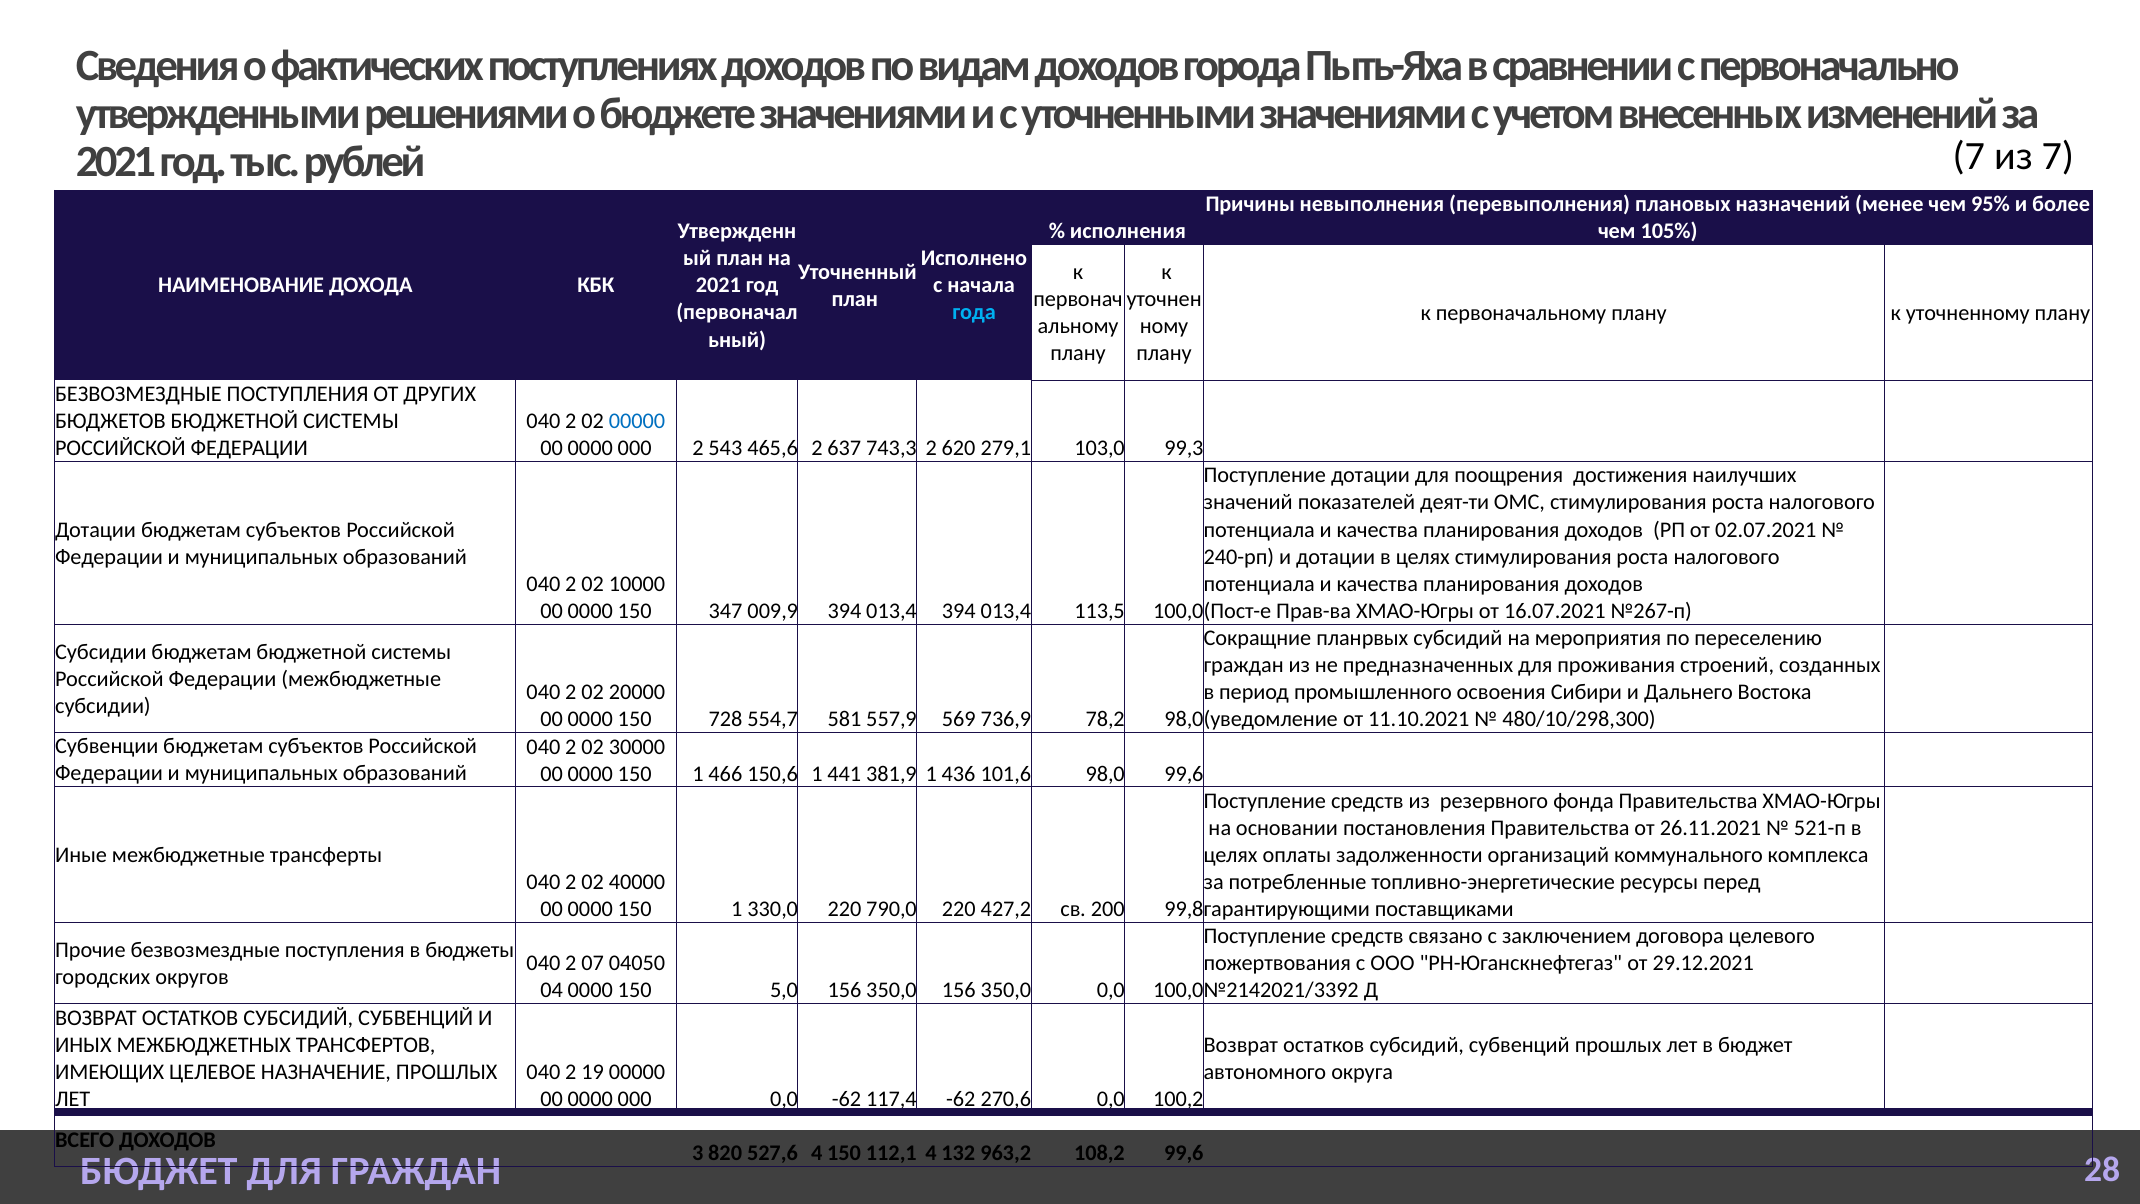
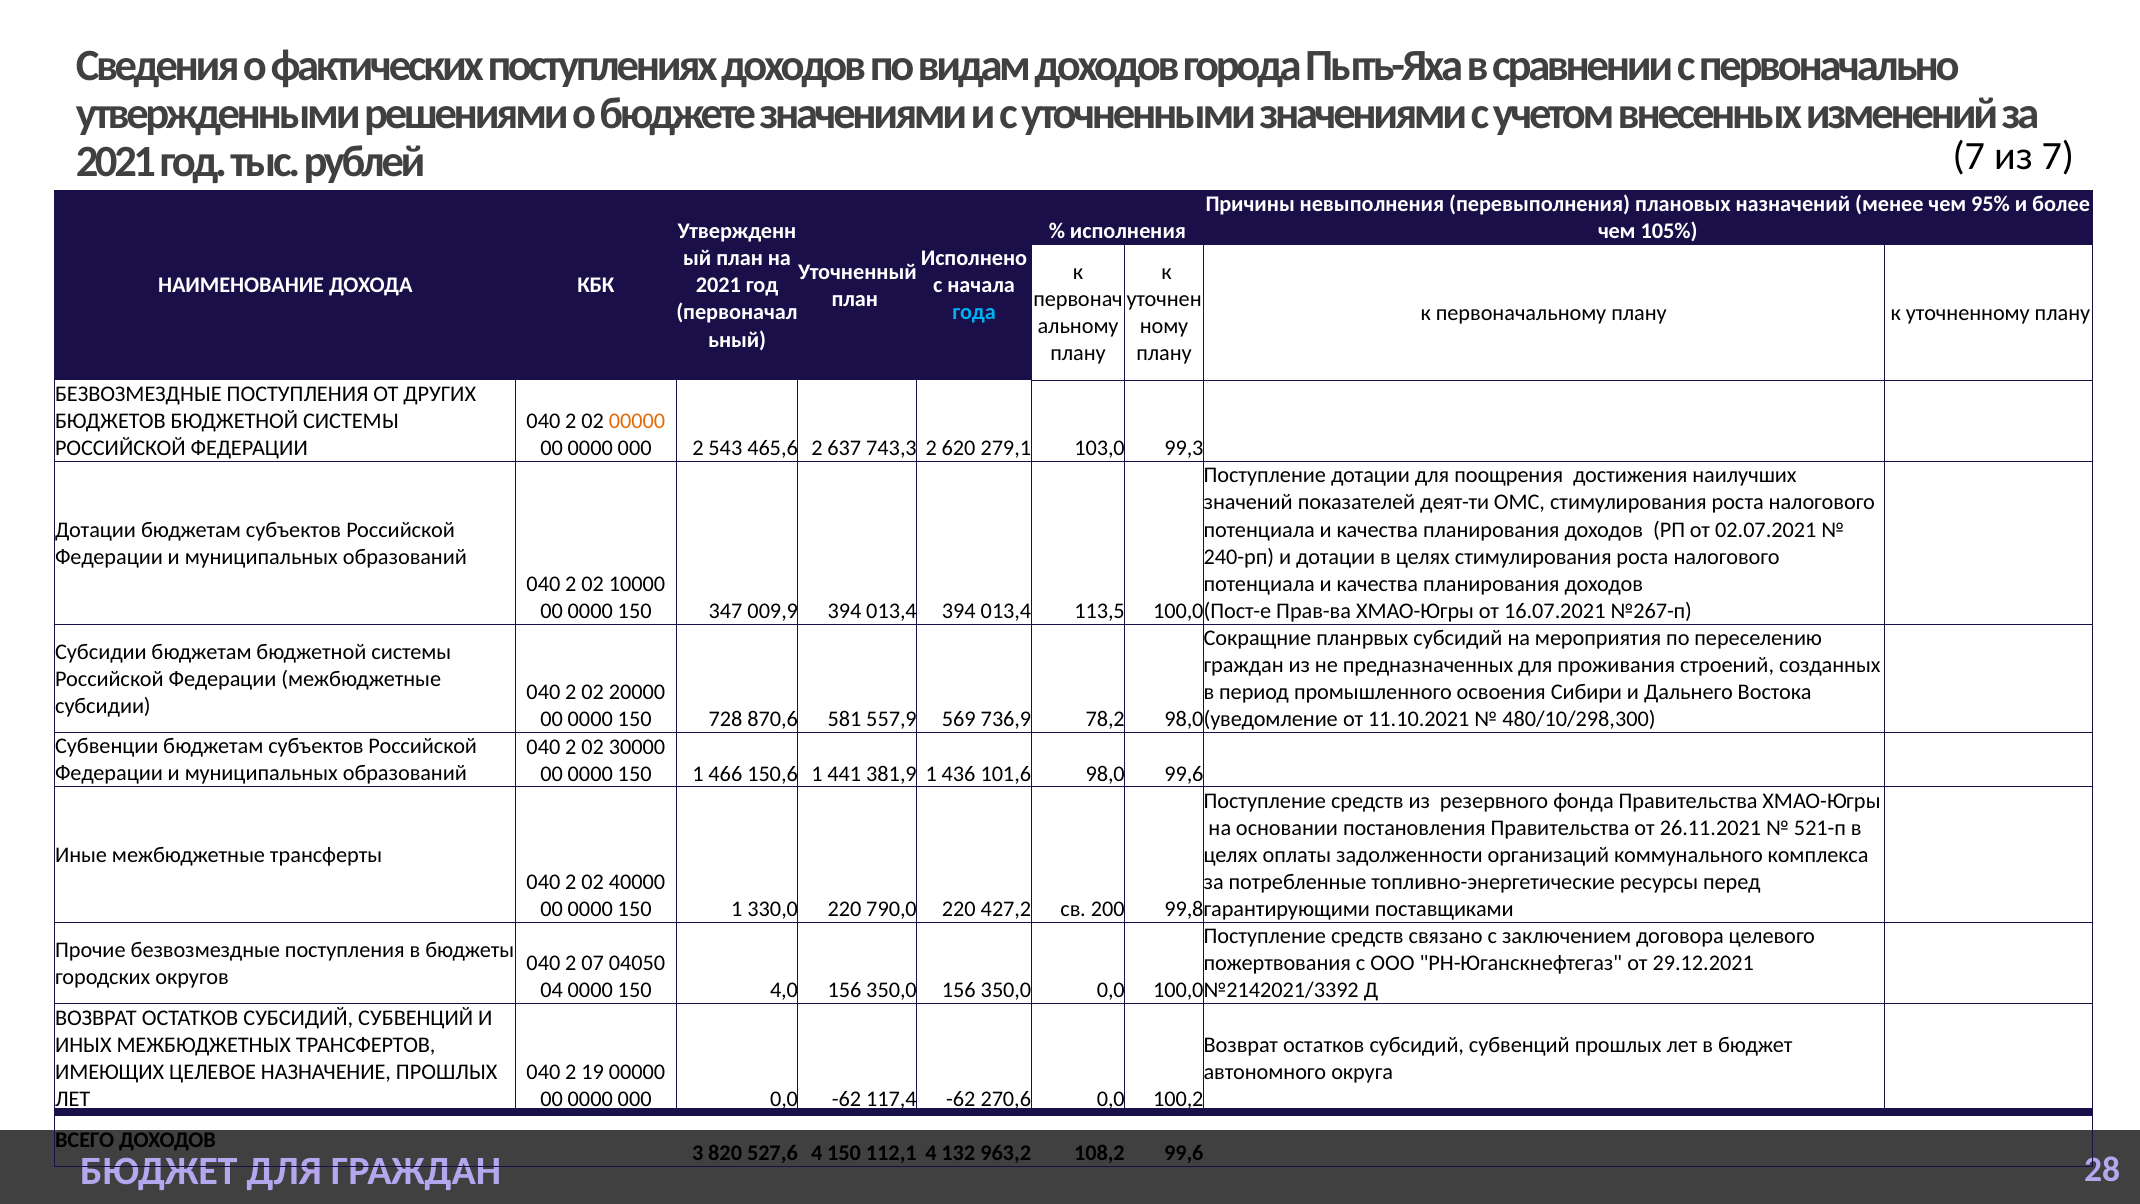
00000 at (637, 421) colour: blue -> orange
554,7: 554,7 -> 870,6
5,0: 5,0 -> 4,0
